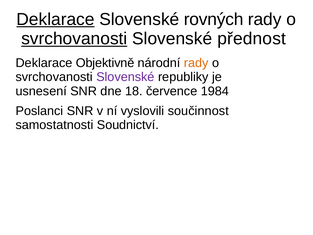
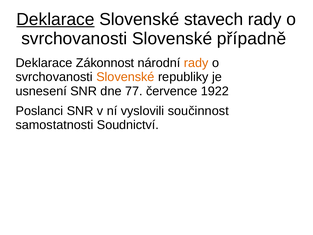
rovných: rovných -> stavech
svrchovanosti at (74, 39) underline: present -> none
přednost: přednost -> případně
Objektivně: Objektivně -> Zákonnost
Slovenské at (125, 77) colour: purple -> orange
18: 18 -> 77
1984: 1984 -> 1922
